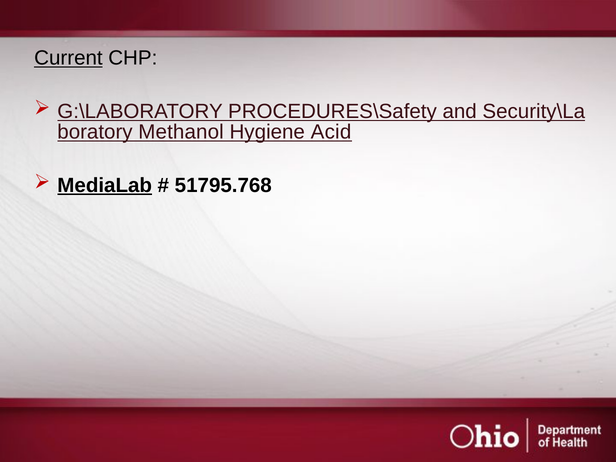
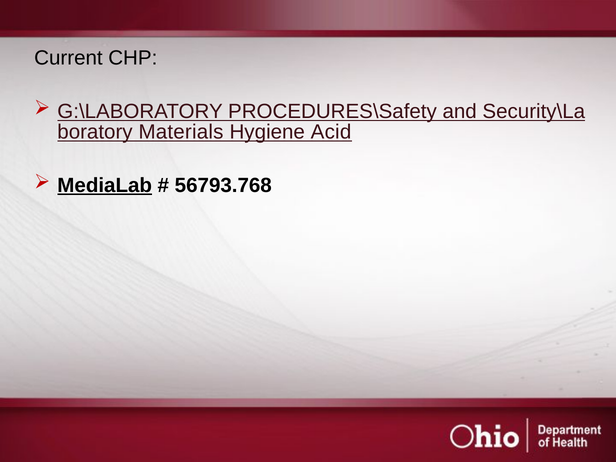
Current underline: present -> none
Methanol: Methanol -> Materials
51795.768: 51795.768 -> 56793.768
